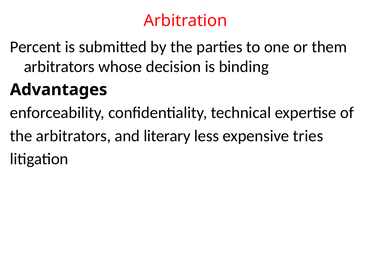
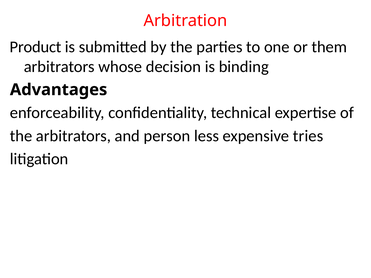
Percent: Percent -> Product
literary: literary -> person
